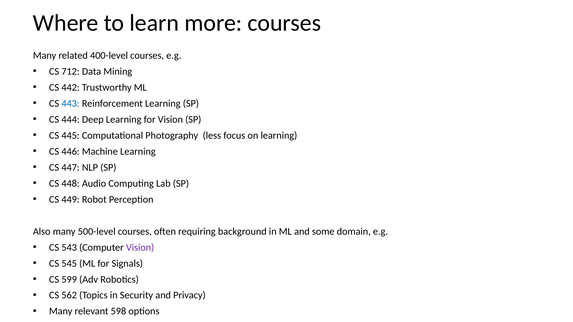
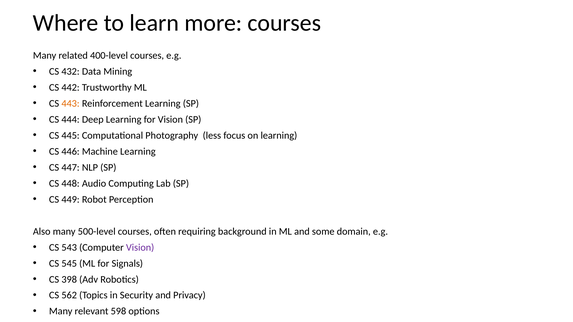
712: 712 -> 432
443 colour: blue -> orange
599: 599 -> 398
